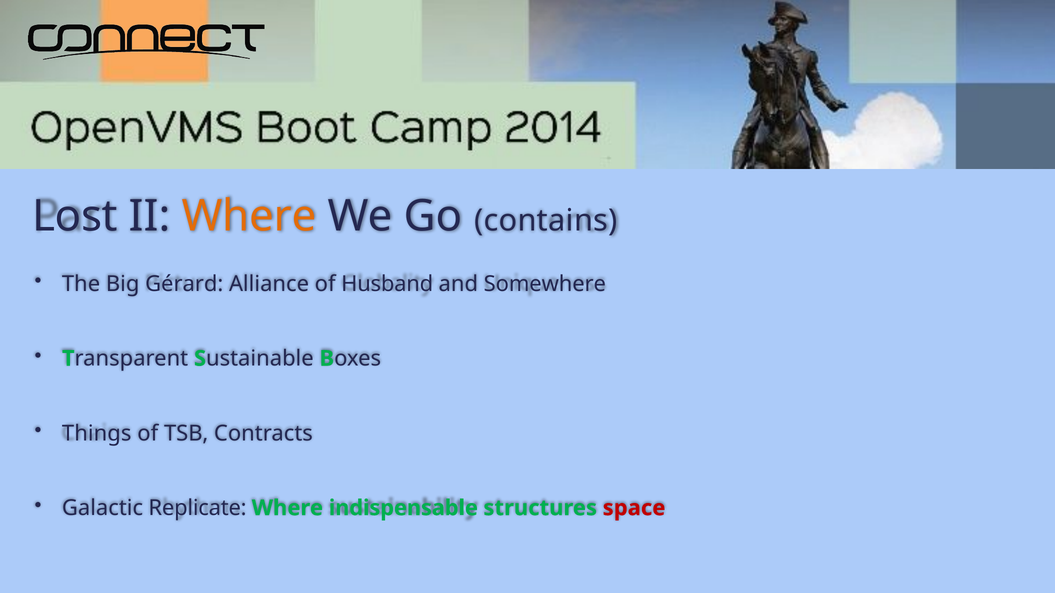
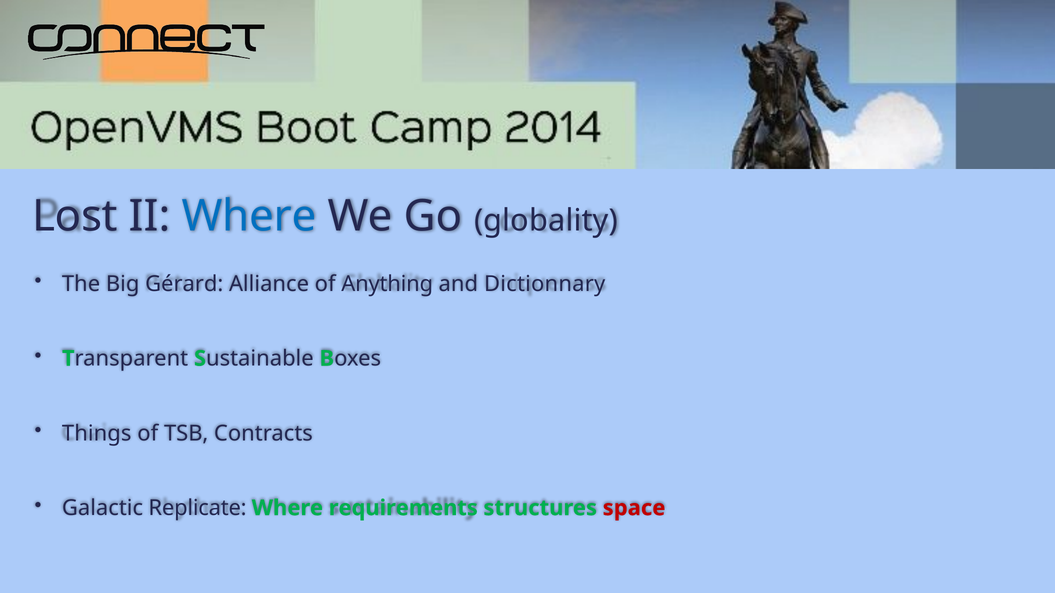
Where at (249, 216) colour: orange -> blue
contains: contains -> globality
Husband: Husband -> Anything
Somewhere: Somewhere -> Dictionnary
indispensable: indispensable -> requirements
